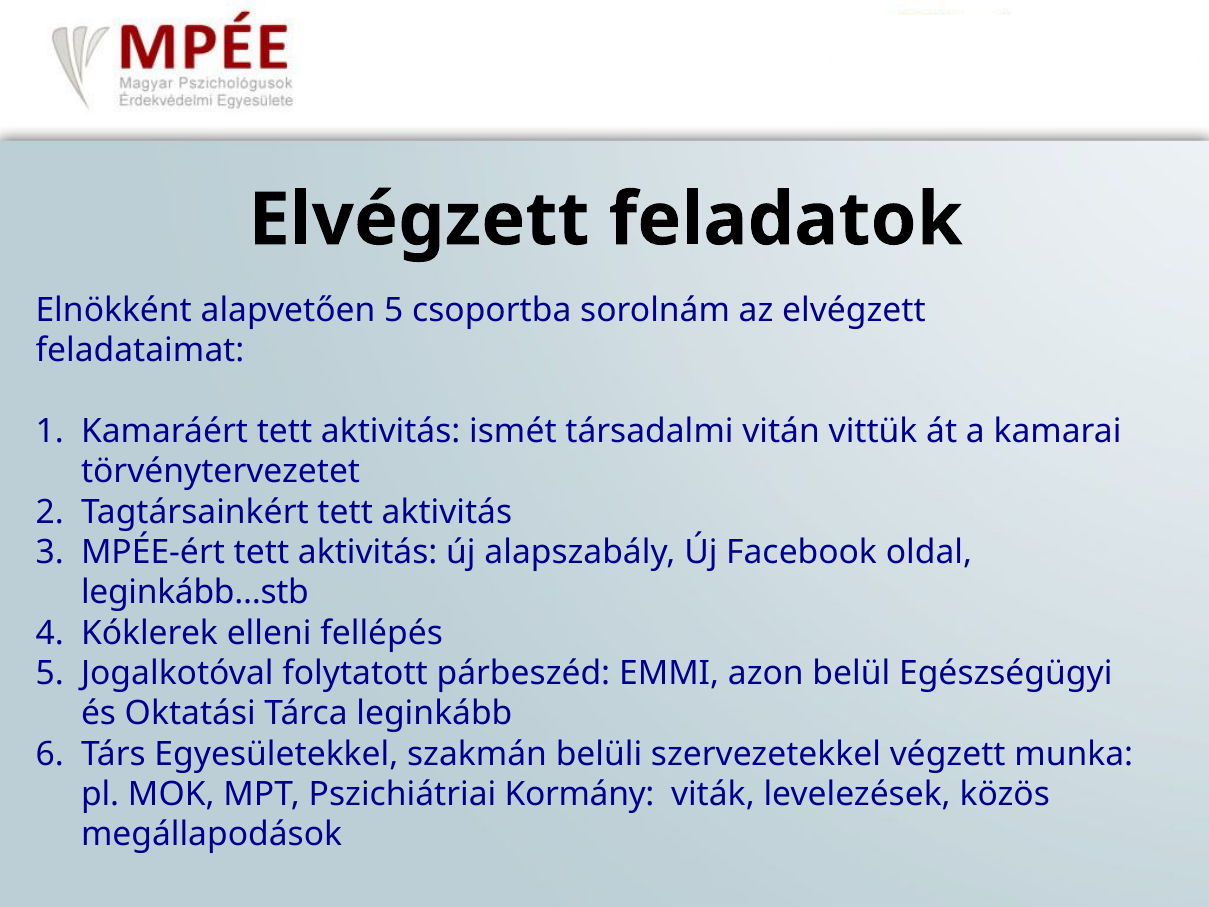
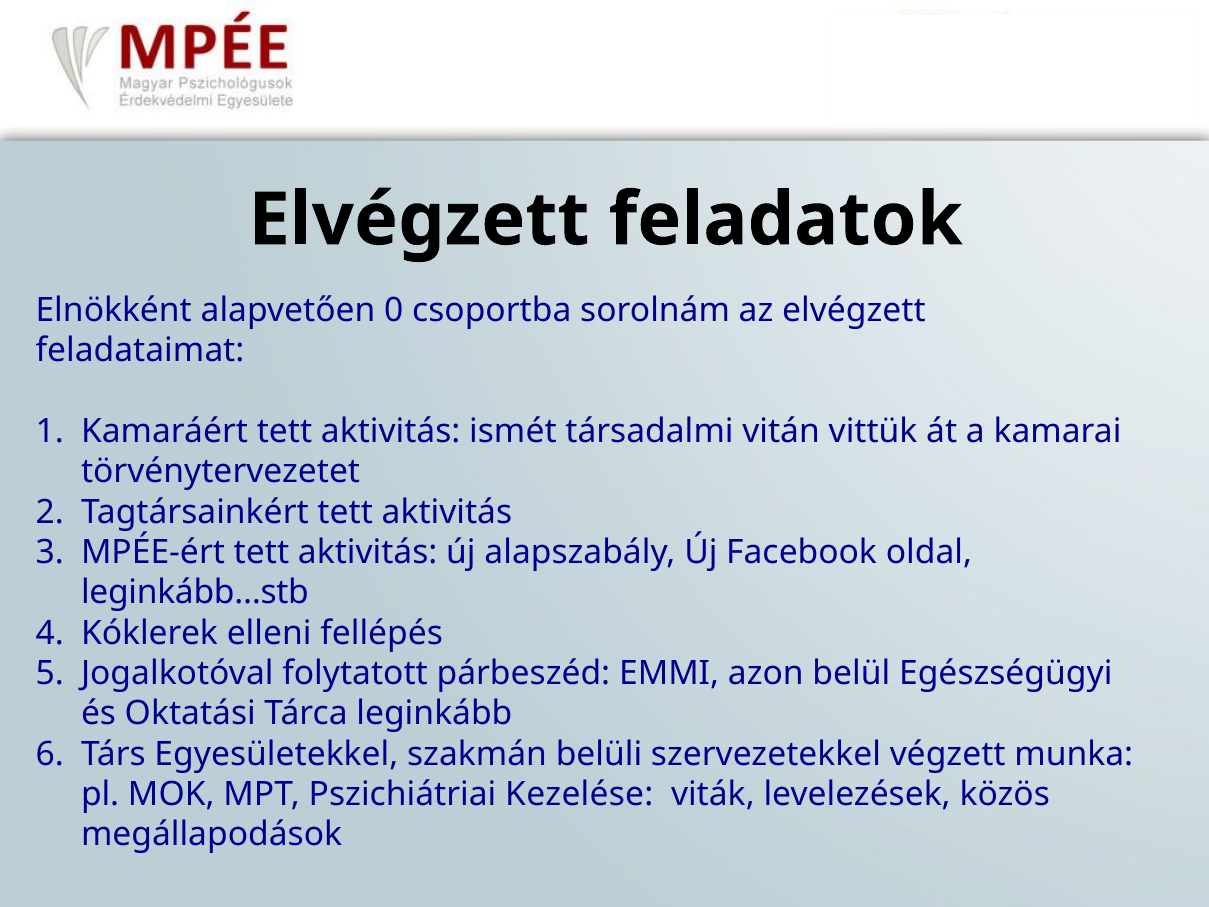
alapvetően 5: 5 -> 0
Kormány: Kormány -> Kezelése
